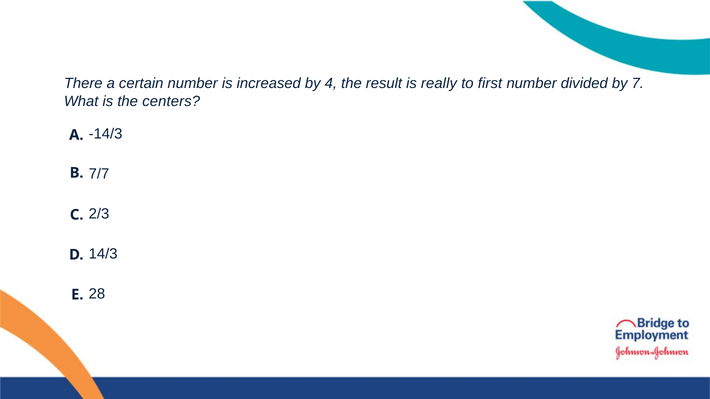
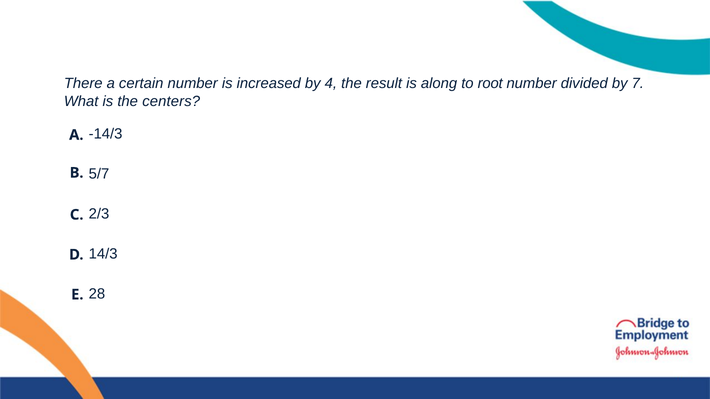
really: really -> along
first: first -> root
7/7: 7/7 -> 5/7
